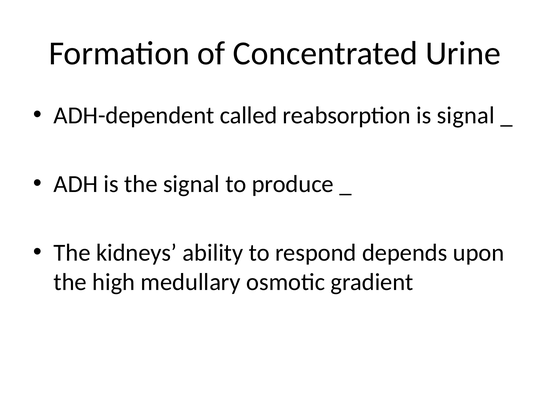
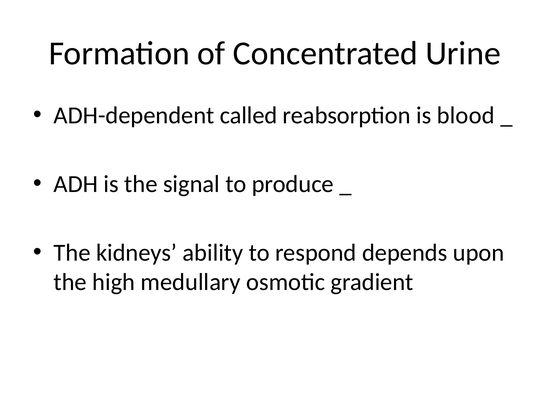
is signal: signal -> blood
